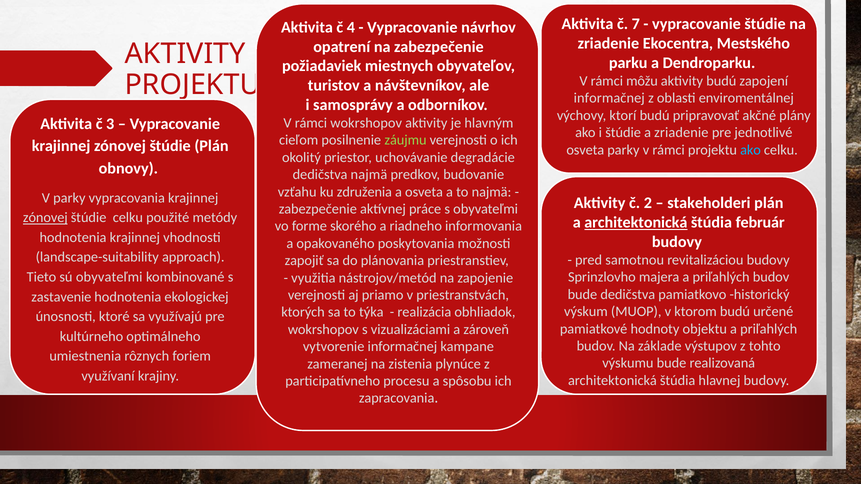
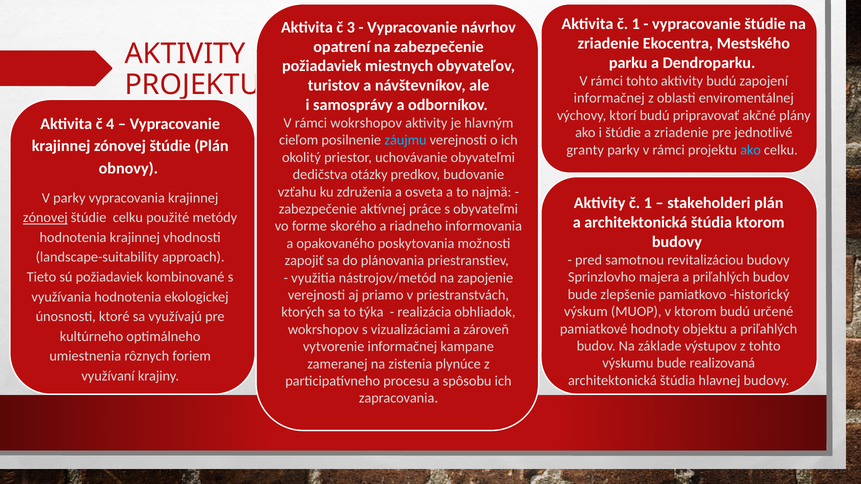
Aktivita č 7: 7 -> 1
4: 4 -> 3
rámci môžu: môžu -> tohto
3: 3 -> 4
záujmu colour: light green -> light blue
osveta at (585, 150): osveta -> granty
uchovávanie degradácie: degradácie -> obyvateľmi
dedičstva najmä: najmä -> otázky
Aktivity č 2: 2 -> 1
architektonická at (636, 223) underline: present -> none
štúdia február: február -> ktorom
sú obyvateľmi: obyvateľmi -> požiadaviek
bude dedičstva: dedičstva -> zlepšenie
zastavenie: zastavenie -> využívania
